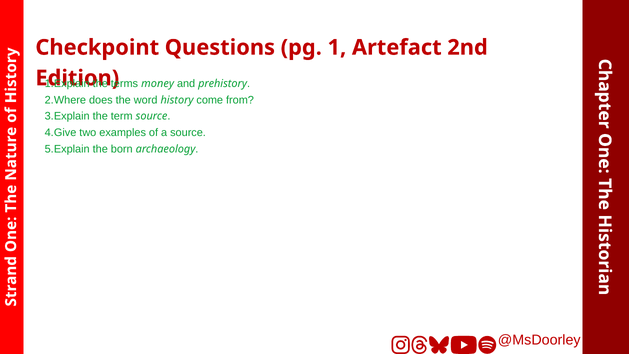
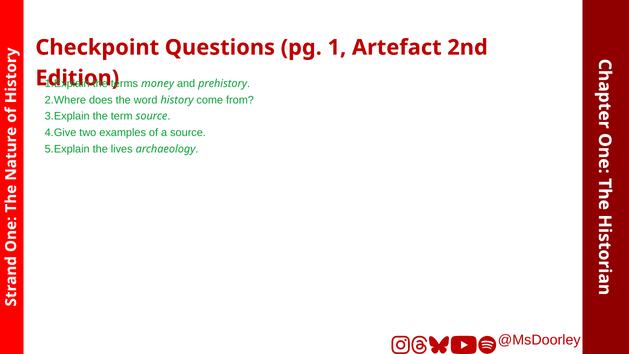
born: born -> lives
